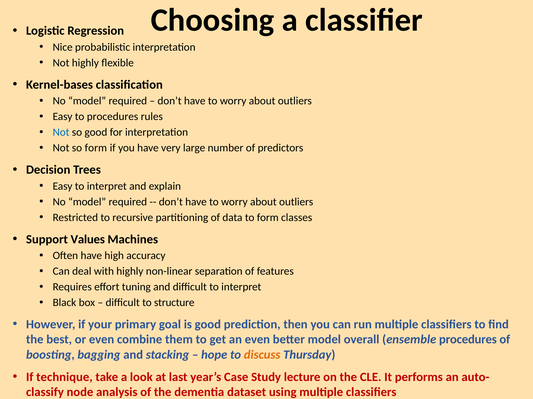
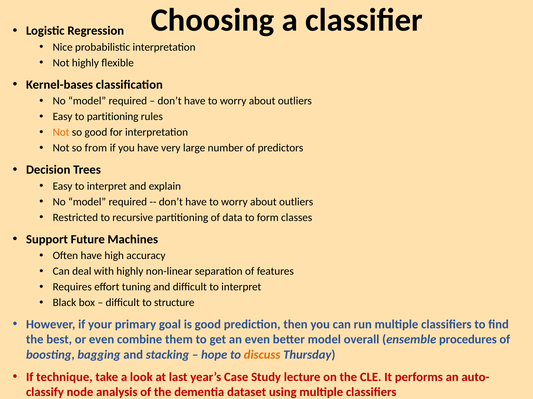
to procedures: procedures -> partitioning
Not at (61, 133) colour: blue -> orange
so form: form -> from
Values: Values -> Future
